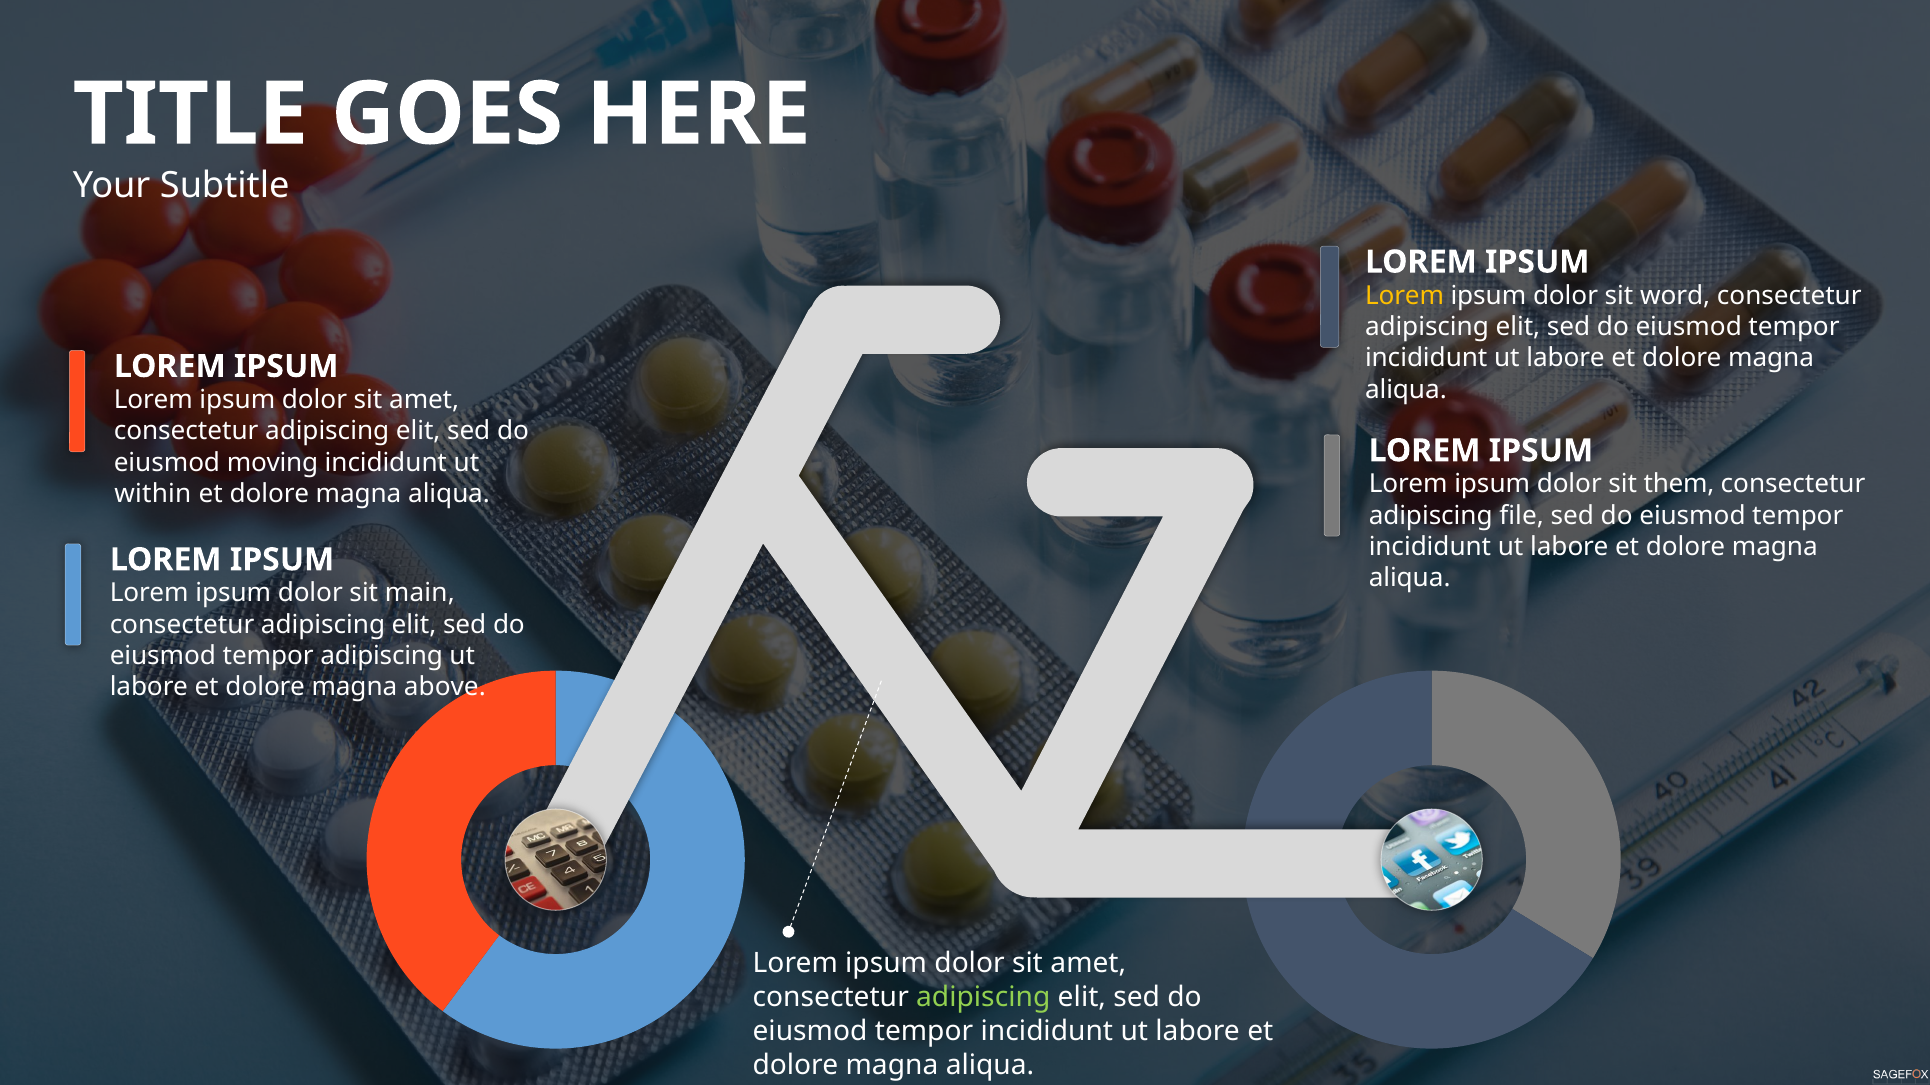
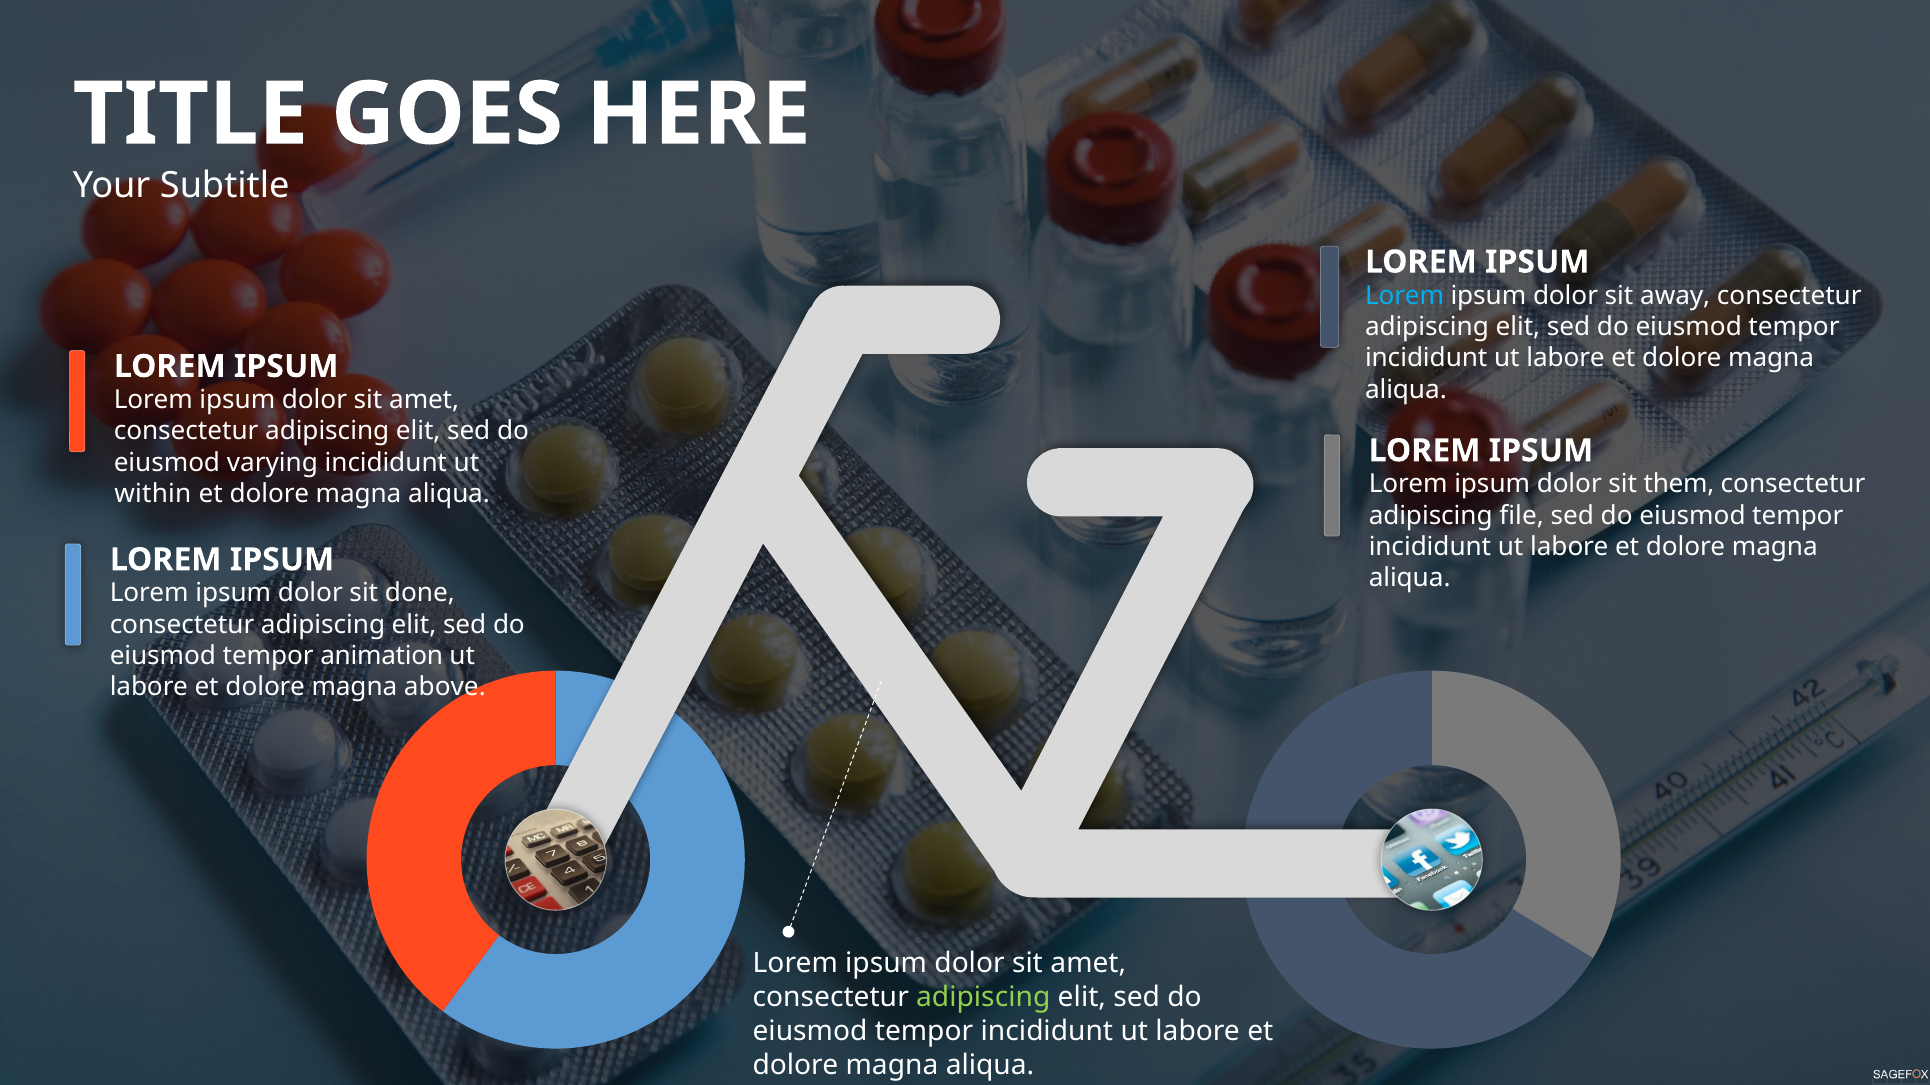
Lorem at (1405, 296) colour: yellow -> light blue
word: word -> away
moving: moving -> varying
main: main -> done
tempor adipiscing: adipiscing -> animation
